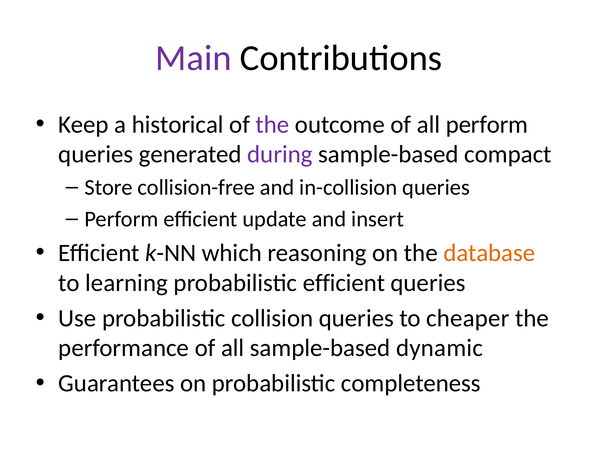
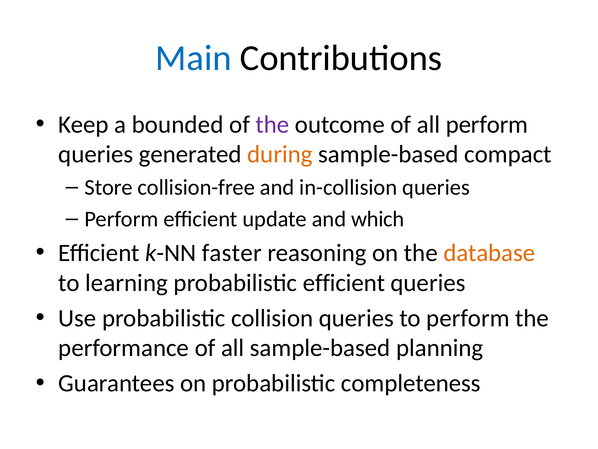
Main colour: purple -> blue
historical: historical -> bounded
during colour: purple -> orange
insert: insert -> which
which: which -> faster
to cheaper: cheaper -> perform
dynamic: dynamic -> planning
